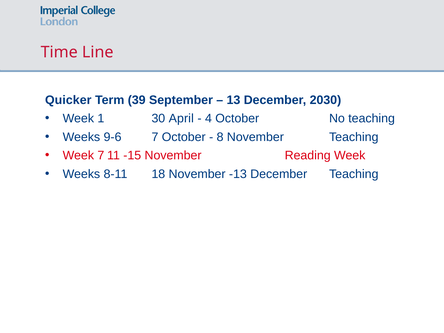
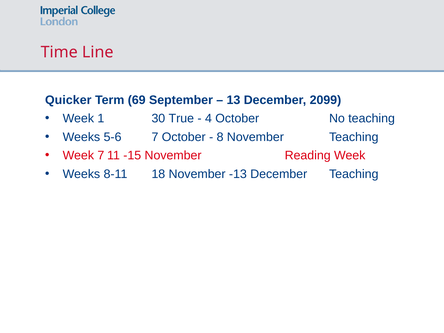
39: 39 -> 69
2030: 2030 -> 2099
April: April -> True
9-6: 9-6 -> 5-6
